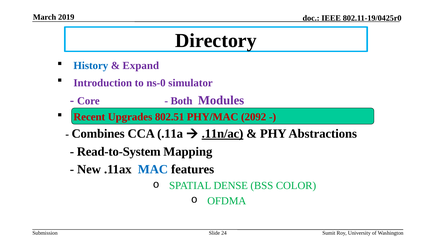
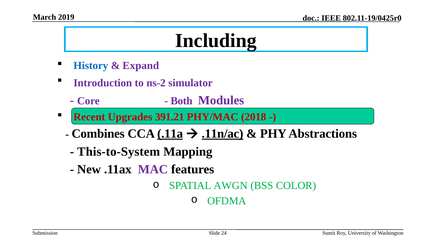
Directory: Directory -> Including
ns-0: ns-0 -> ns-2
802.51: 802.51 -> 391.21
2092: 2092 -> 2018
.11a underline: none -> present
Read-to-System: Read-to-System -> This-to-System
MAC colour: blue -> purple
DENSE: DENSE -> AWGN
